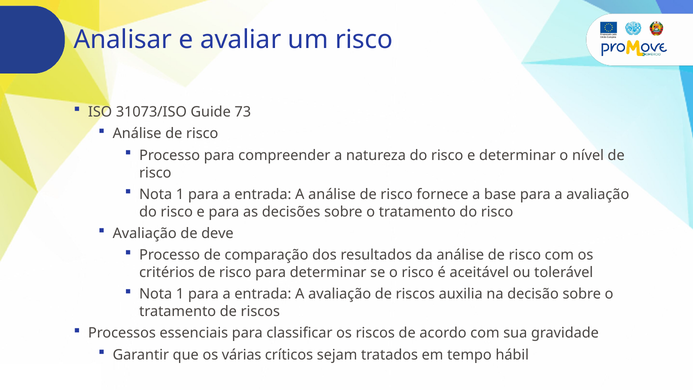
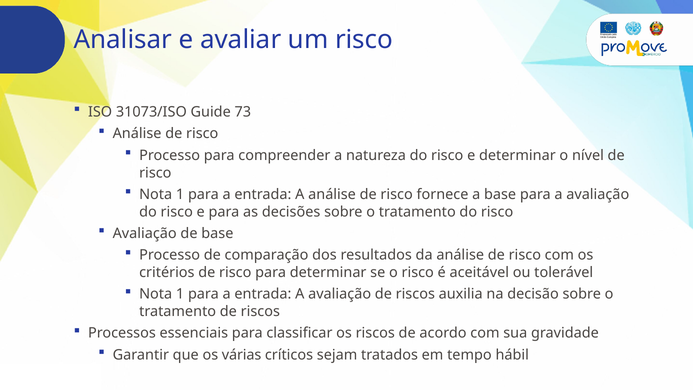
de deve: deve -> base
